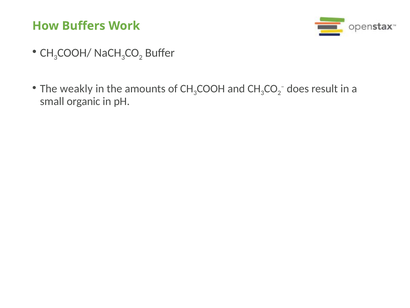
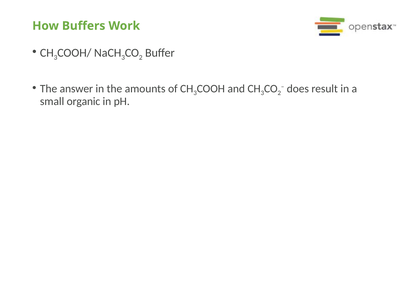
weakly: weakly -> answer
